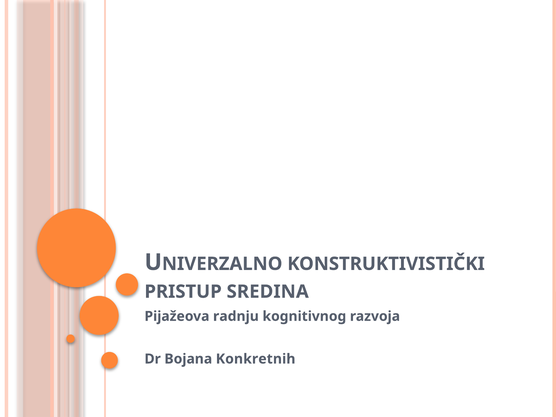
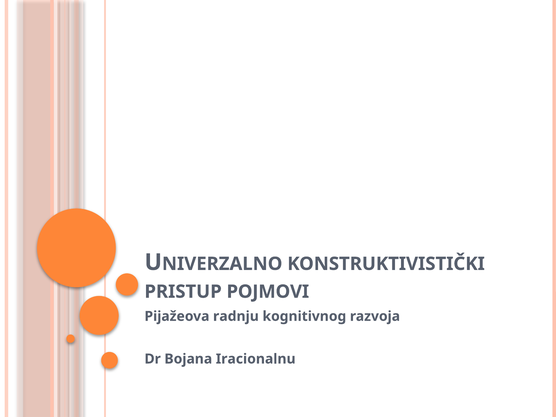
SREDINA: SREDINA -> POJMOVI
Konkretnih: Konkretnih -> Iracionalnu
